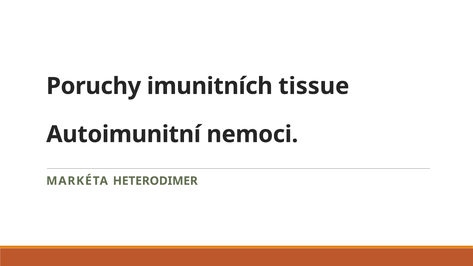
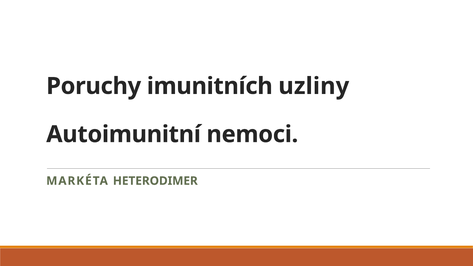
tissue: tissue -> uzliny
